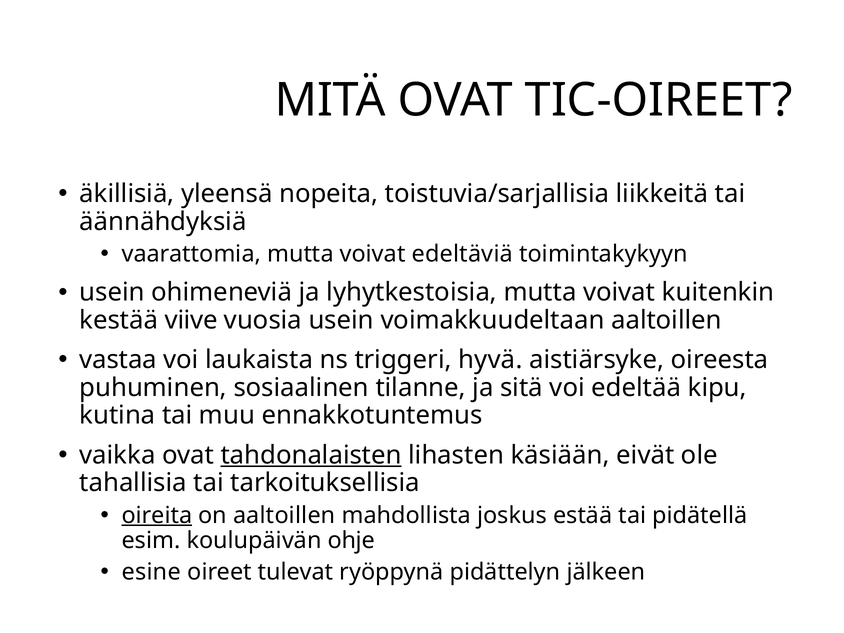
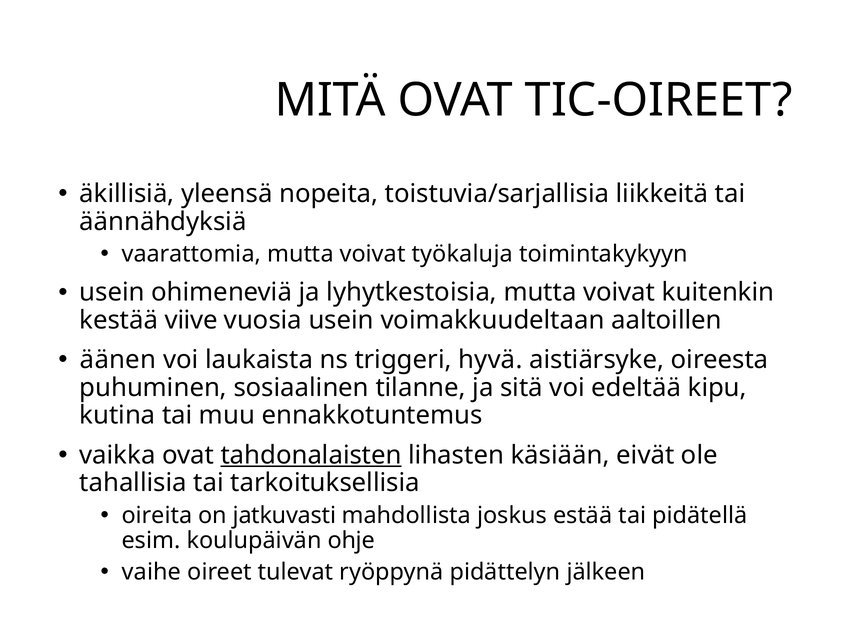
edeltäviä: edeltäviä -> työkaluja
vastaa: vastaa -> äänen
oireita underline: present -> none
on aaltoillen: aaltoillen -> jatkuvasti
esine: esine -> vaihe
